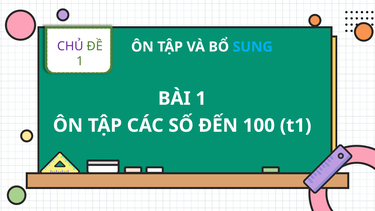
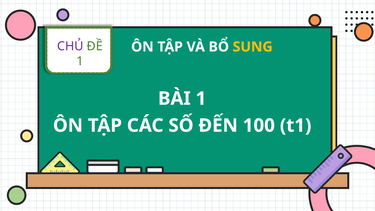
SUNG colour: light blue -> yellow
